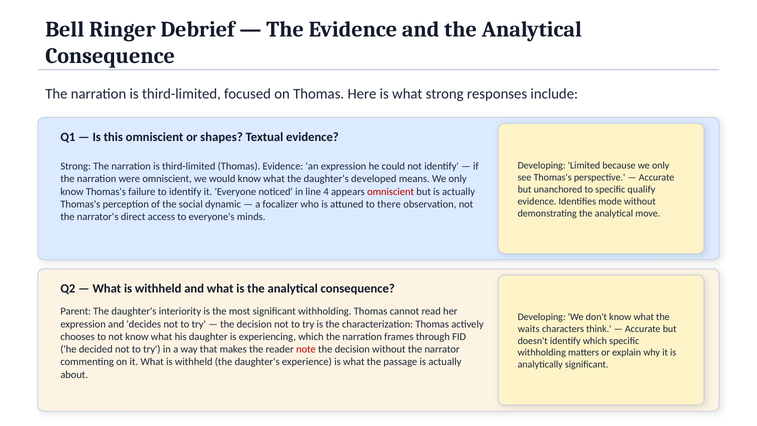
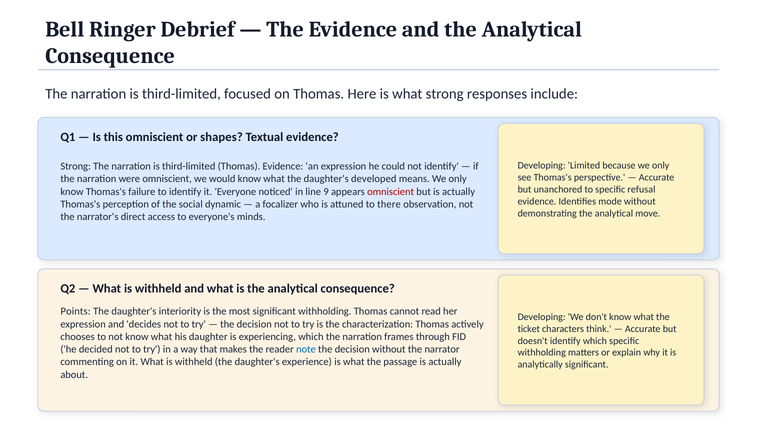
qualify: qualify -> refusal
4: 4 -> 9
Parent: Parent -> Points
waits: waits -> ticket
note colour: red -> blue
